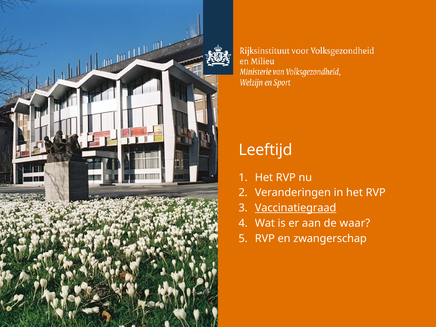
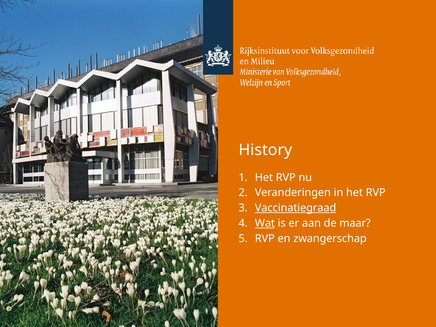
Leeftijd: Leeftijd -> History
Wat underline: none -> present
waar: waar -> maar
